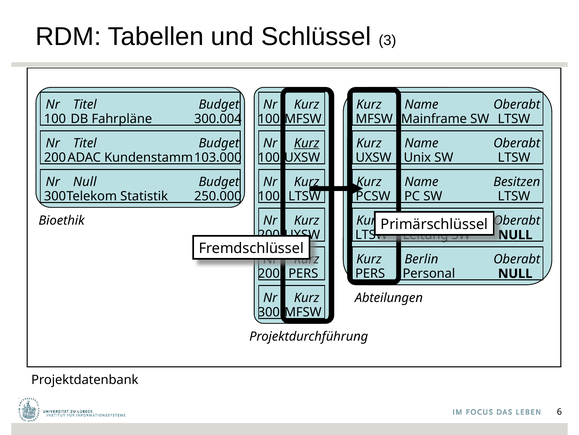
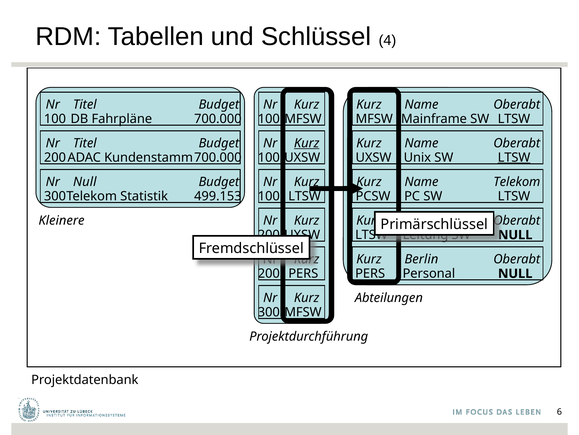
3: 3 -> 4
100 300.004: 300.004 -> 700.000
200 103.000: 103.000 -> 700.000
LTSW at (514, 157) underline: none -> present
Name Besitzen: Besitzen -> Telekom
250.000: 250.000 -> 499.153
Bioethik: Bioethik -> Kleinere
